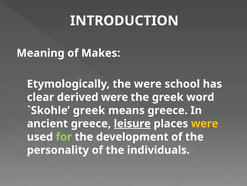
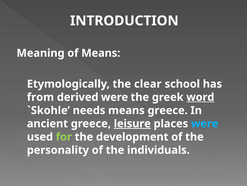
of Makes: Makes -> Means
the were: were -> clear
clear: clear -> from
word underline: none -> present
greek at (89, 110): greek -> needs
were at (205, 123) colour: yellow -> light blue
